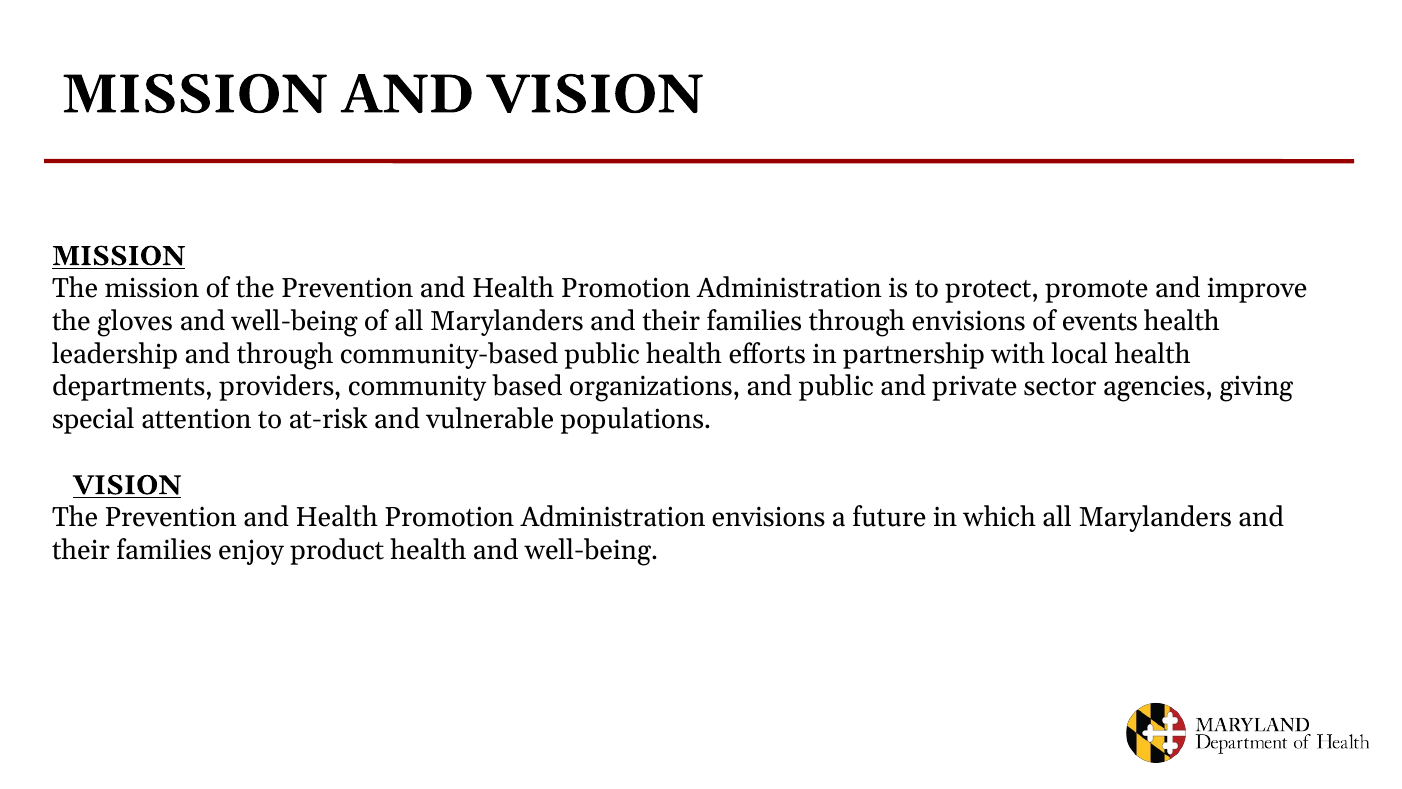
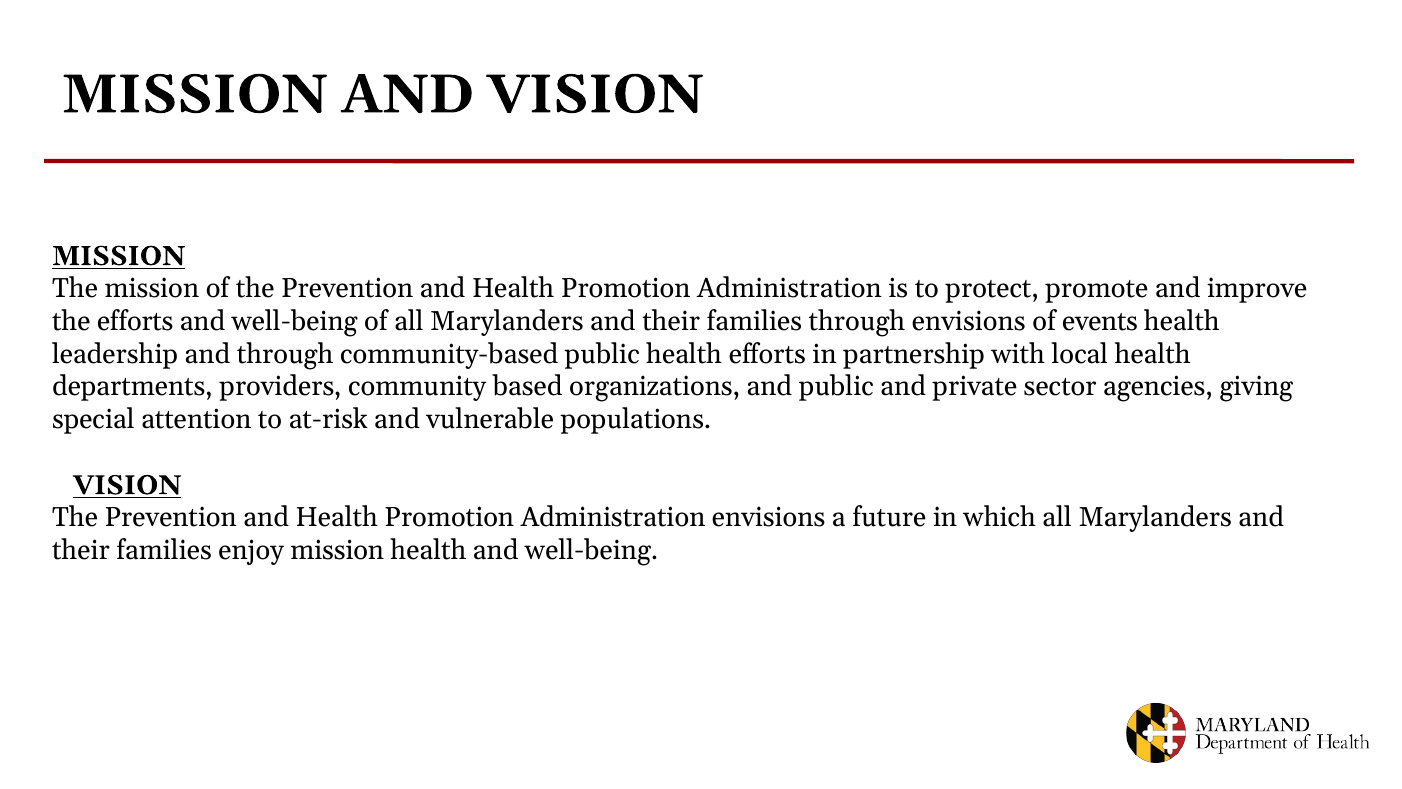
the gloves: gloves -> efforts
enjoy product: product -> mission
